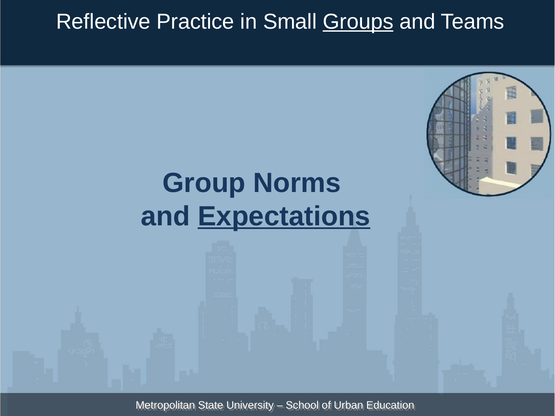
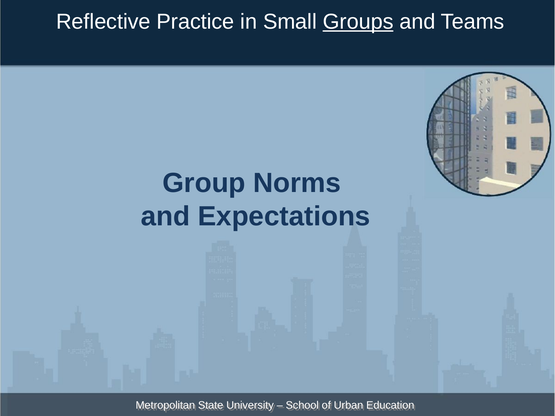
Expectations underline: present -> none
